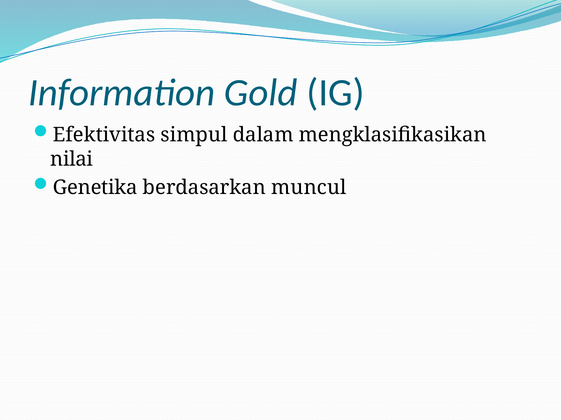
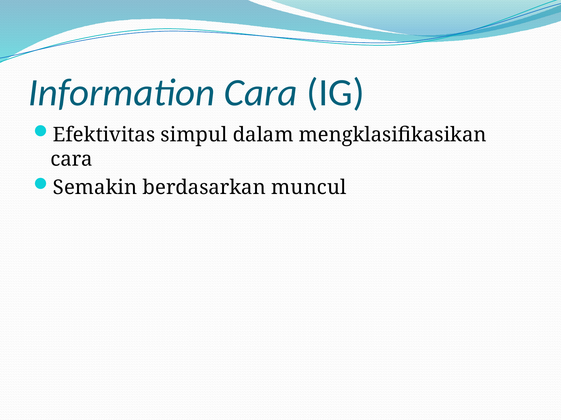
Information Gold: Gold -> Cara
nilai at (72, 159): nilai -> cara
Genetika: Genetika -> Semakin
